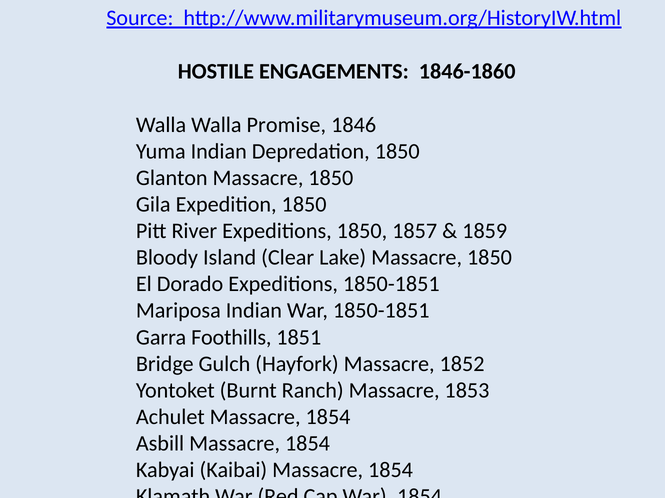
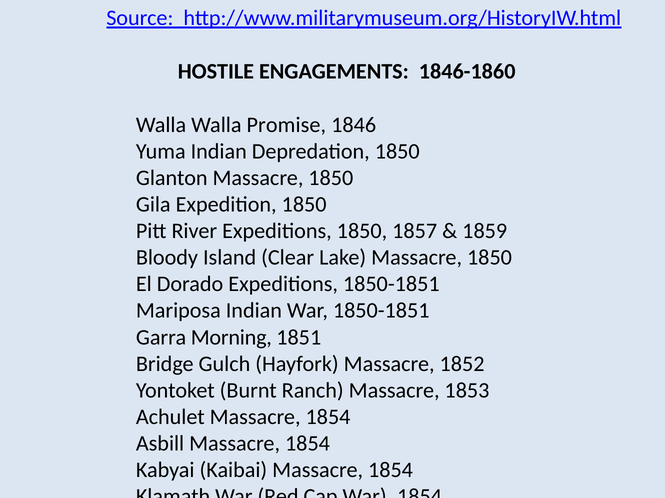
Foothills: Foothills -> Morning
